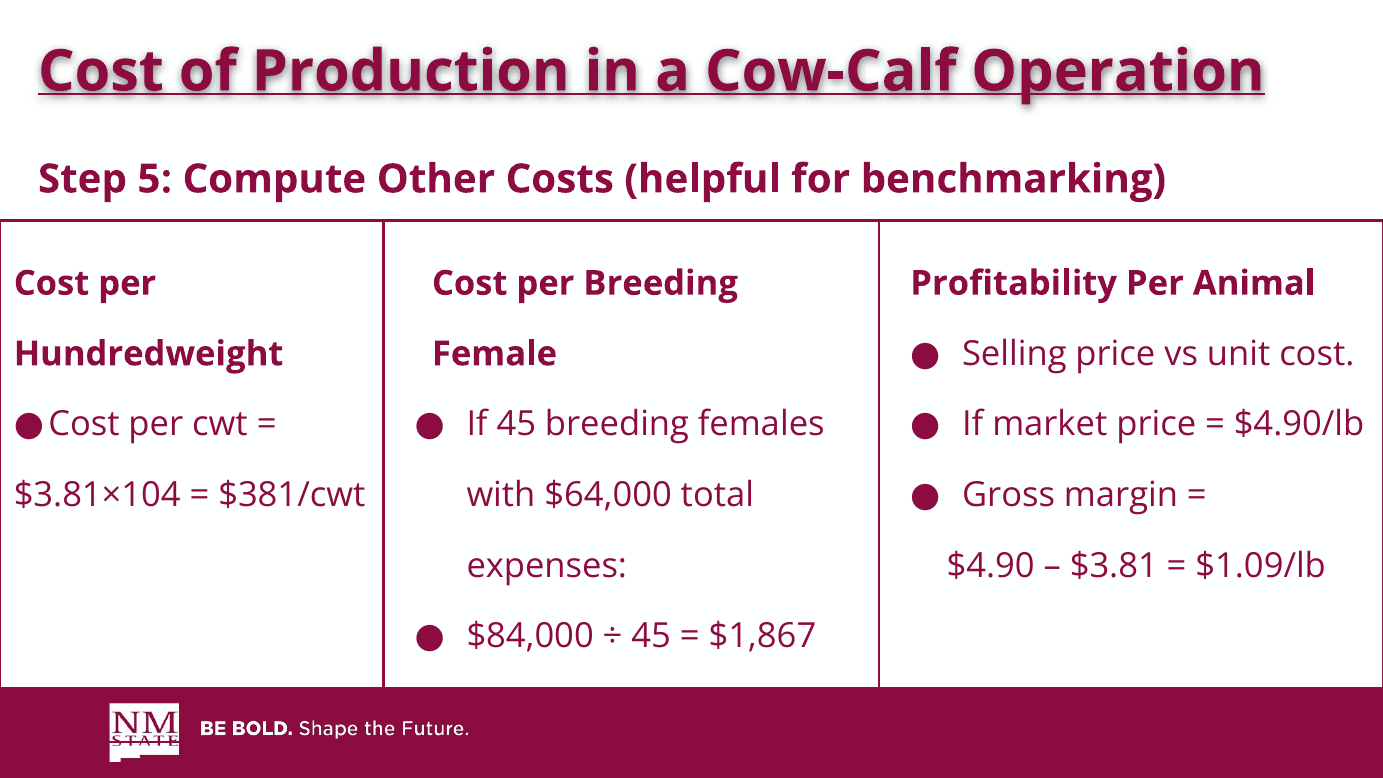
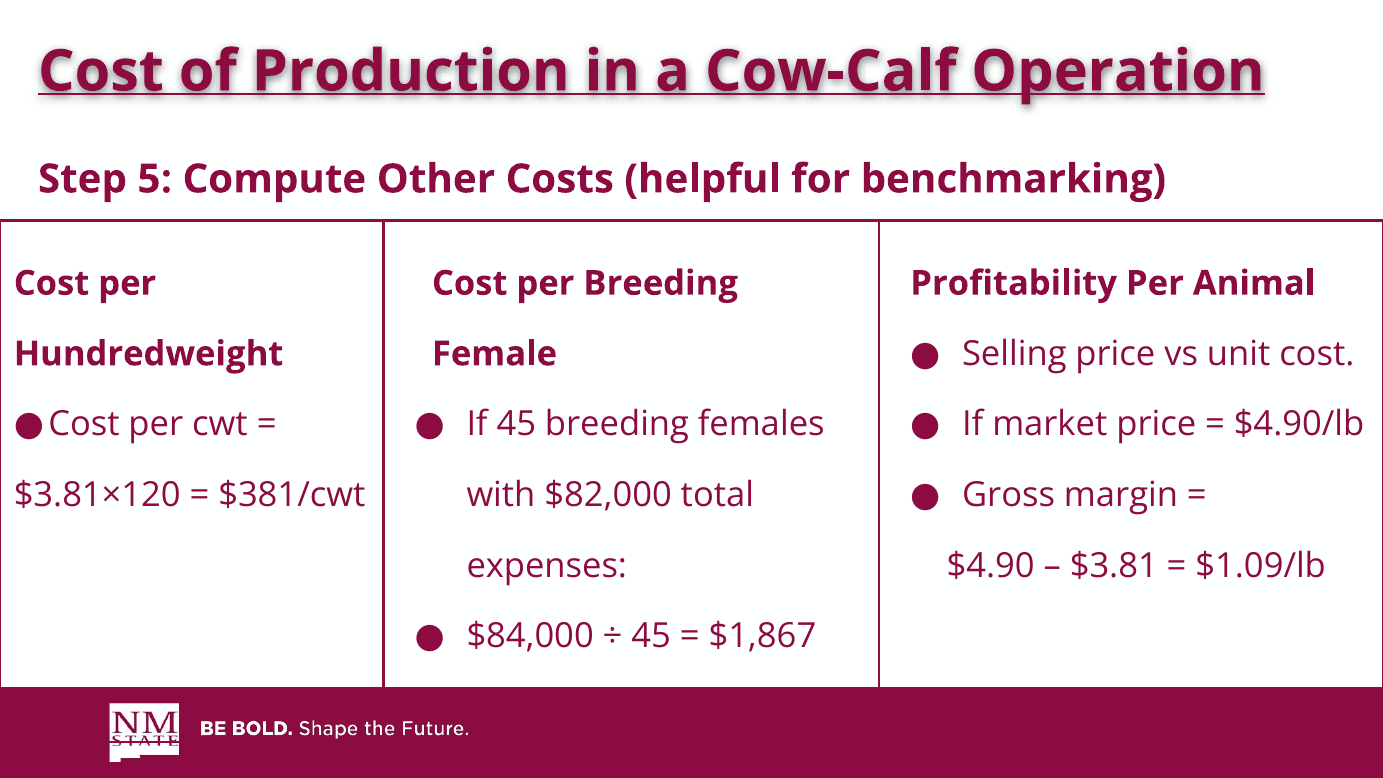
$3.81×104: $3.81×104 -> $3.81×120
$64,000: $64,000 -> $82,000
